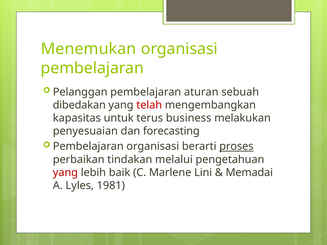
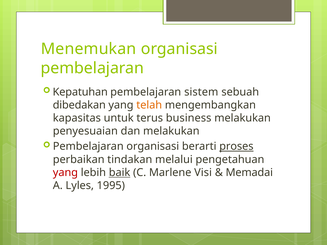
Pelanggan: Pelanggan -> Kepatuhan
aturan: aturan -> sistem
telah colour: red -> orange
dan forecasting: forecasting -> melakukan
baik underline: none -> present
Lini: Lini -> Visi
1981: 1981 -> 1995
